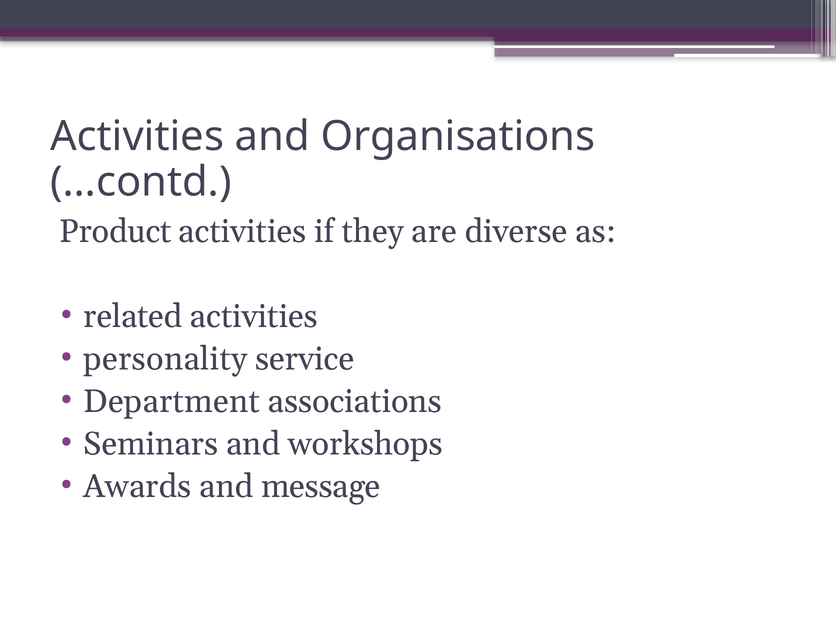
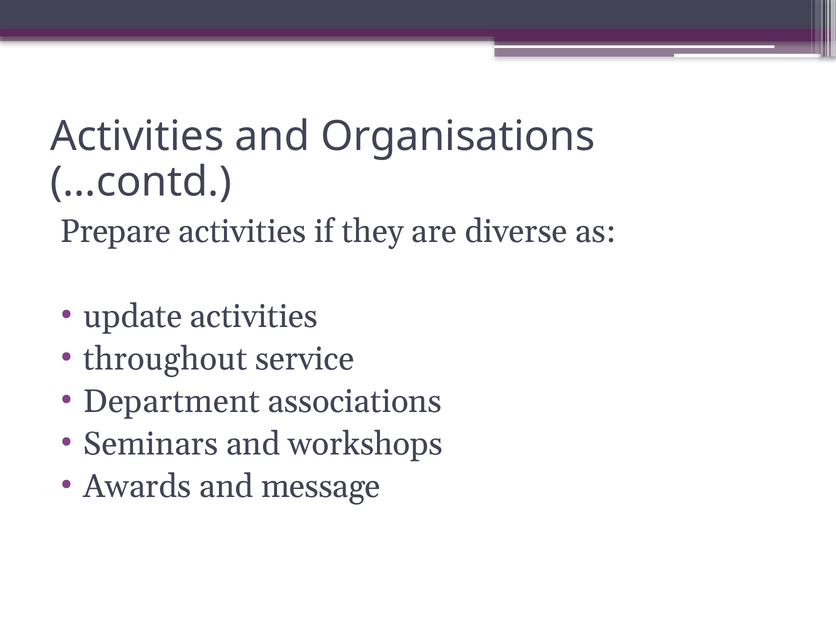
Product: Product -> Prepare
related: related -> update
personality: personality -> throughout
